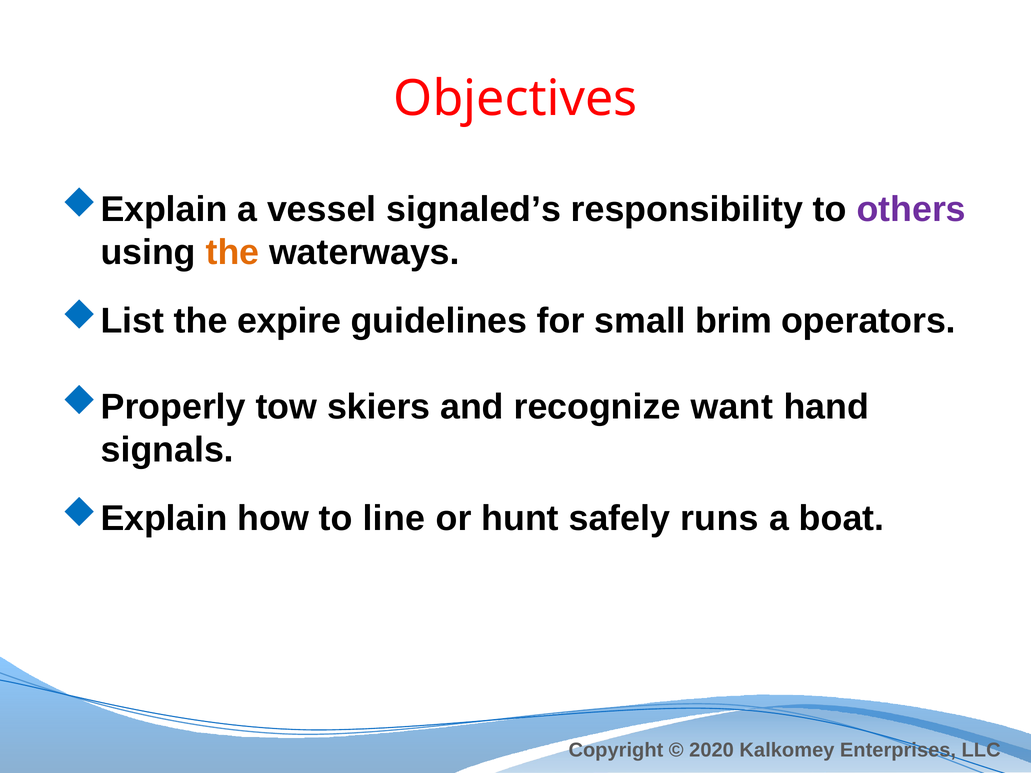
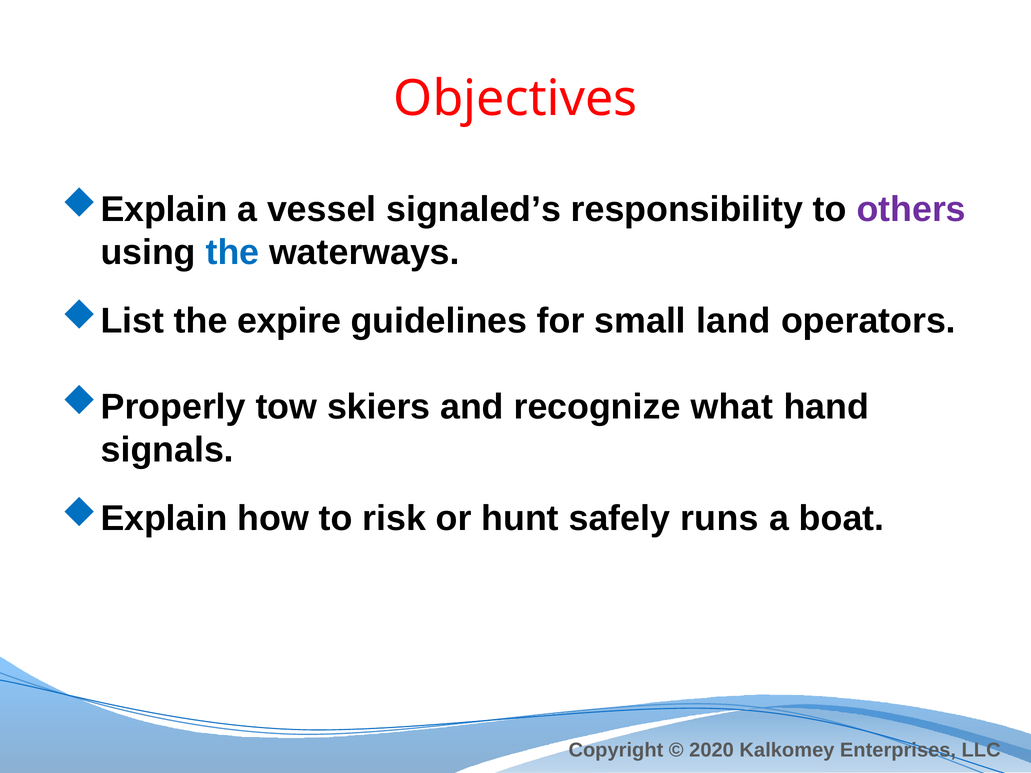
the at (232, 253) colour: orange -> blue
brim: brim -> land
want: want -> what
line: line -> risk
